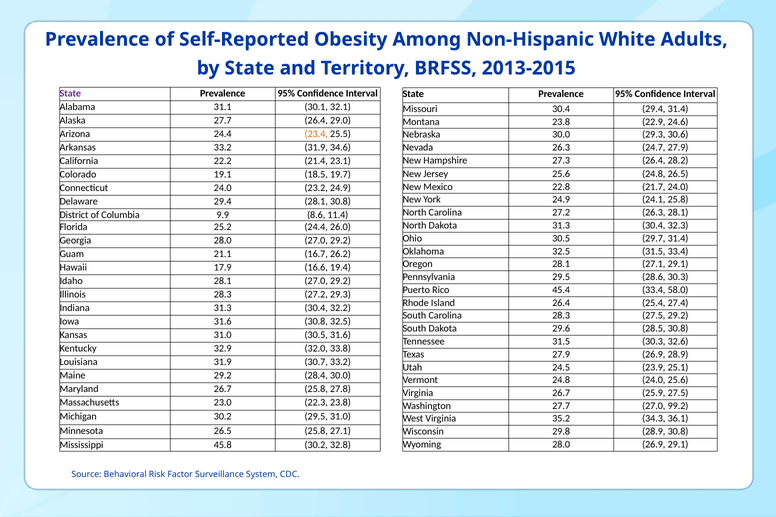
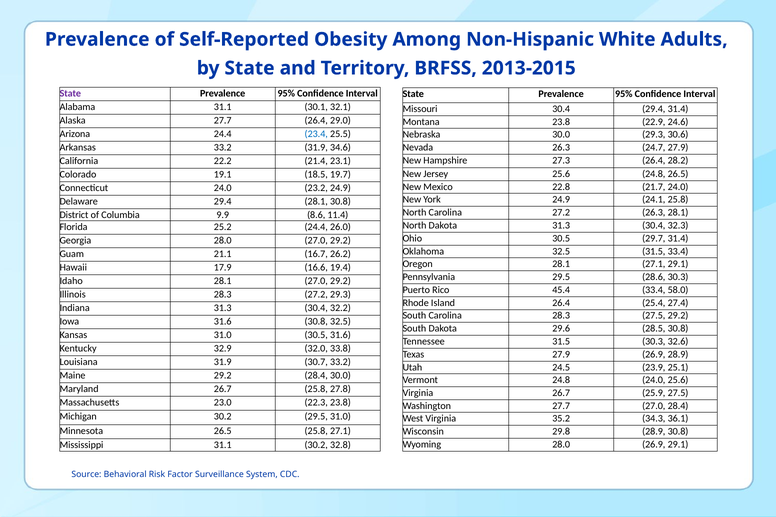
23.4 colour: orange -> blue
27.0 99.2: 99.2 -> 28.4
Mississippi 45.8: 45.8 -> 31.1
